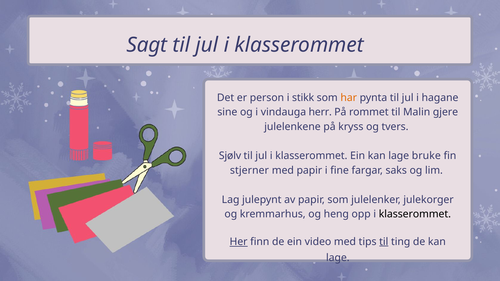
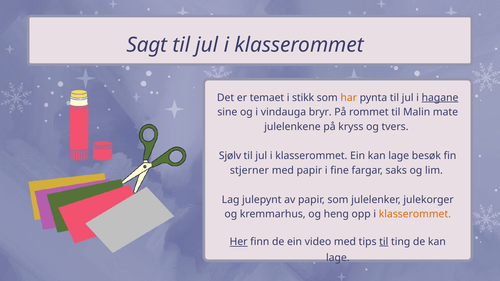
person: person -> temaet
hagane underline: none -> present
herr: herr -> bryr
gjere: gjere -> mate
bruke: bruke -> besøk
klasserommet at (415, 214) colour: black -> orange
